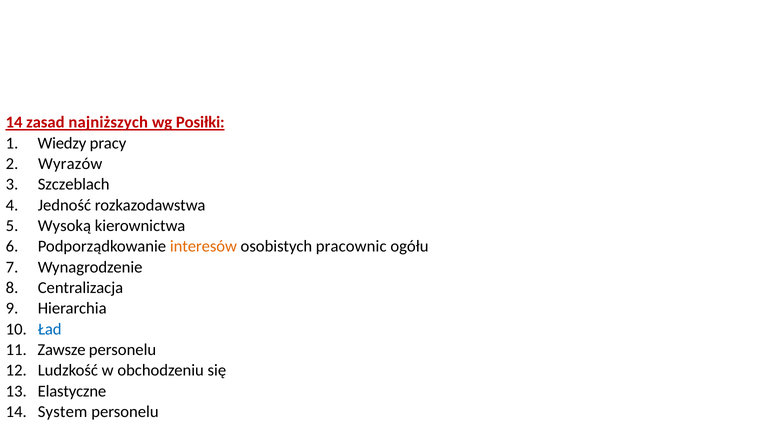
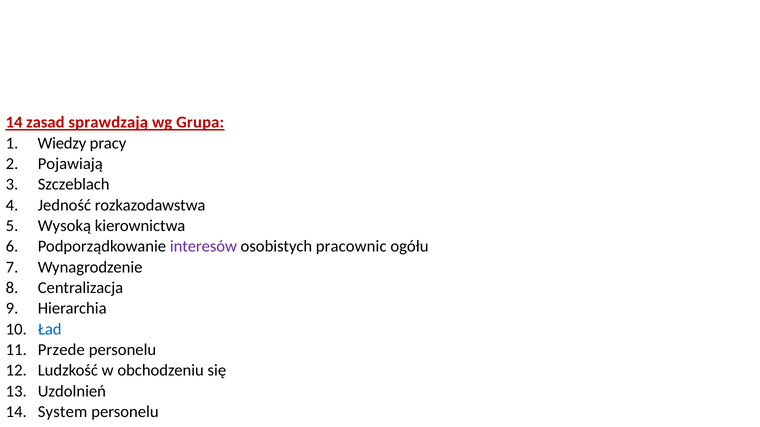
najniższych: najniższych -> sprawdzają
Posiłki: Posiłki -> Grupa
Wyrazów: Wyrazów -> Pojawiają
interesów colour: orange -> purple
Zawsze: Zawsze -> Przede
Elastyczne: Elastyczne -> Uzdolnień
